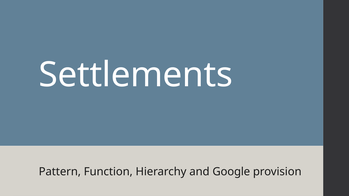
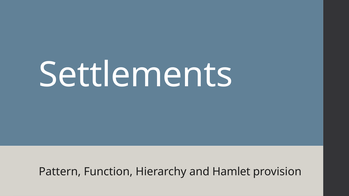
Google: Google -> Hamlet
